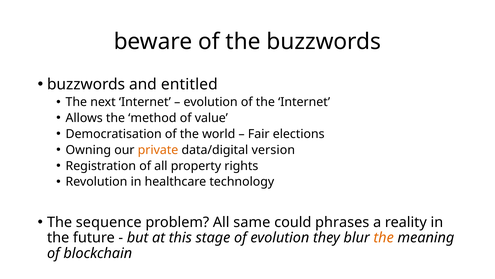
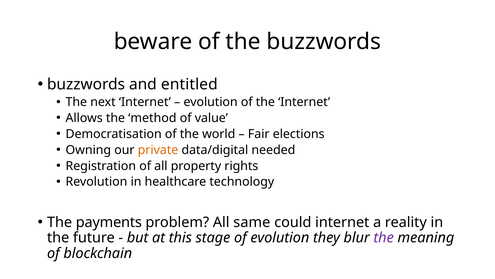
version: version -> needed
sequence: sequence -> payments
could phrases: phrases -> internet
the at (384, 237) colour: orange -> purple
